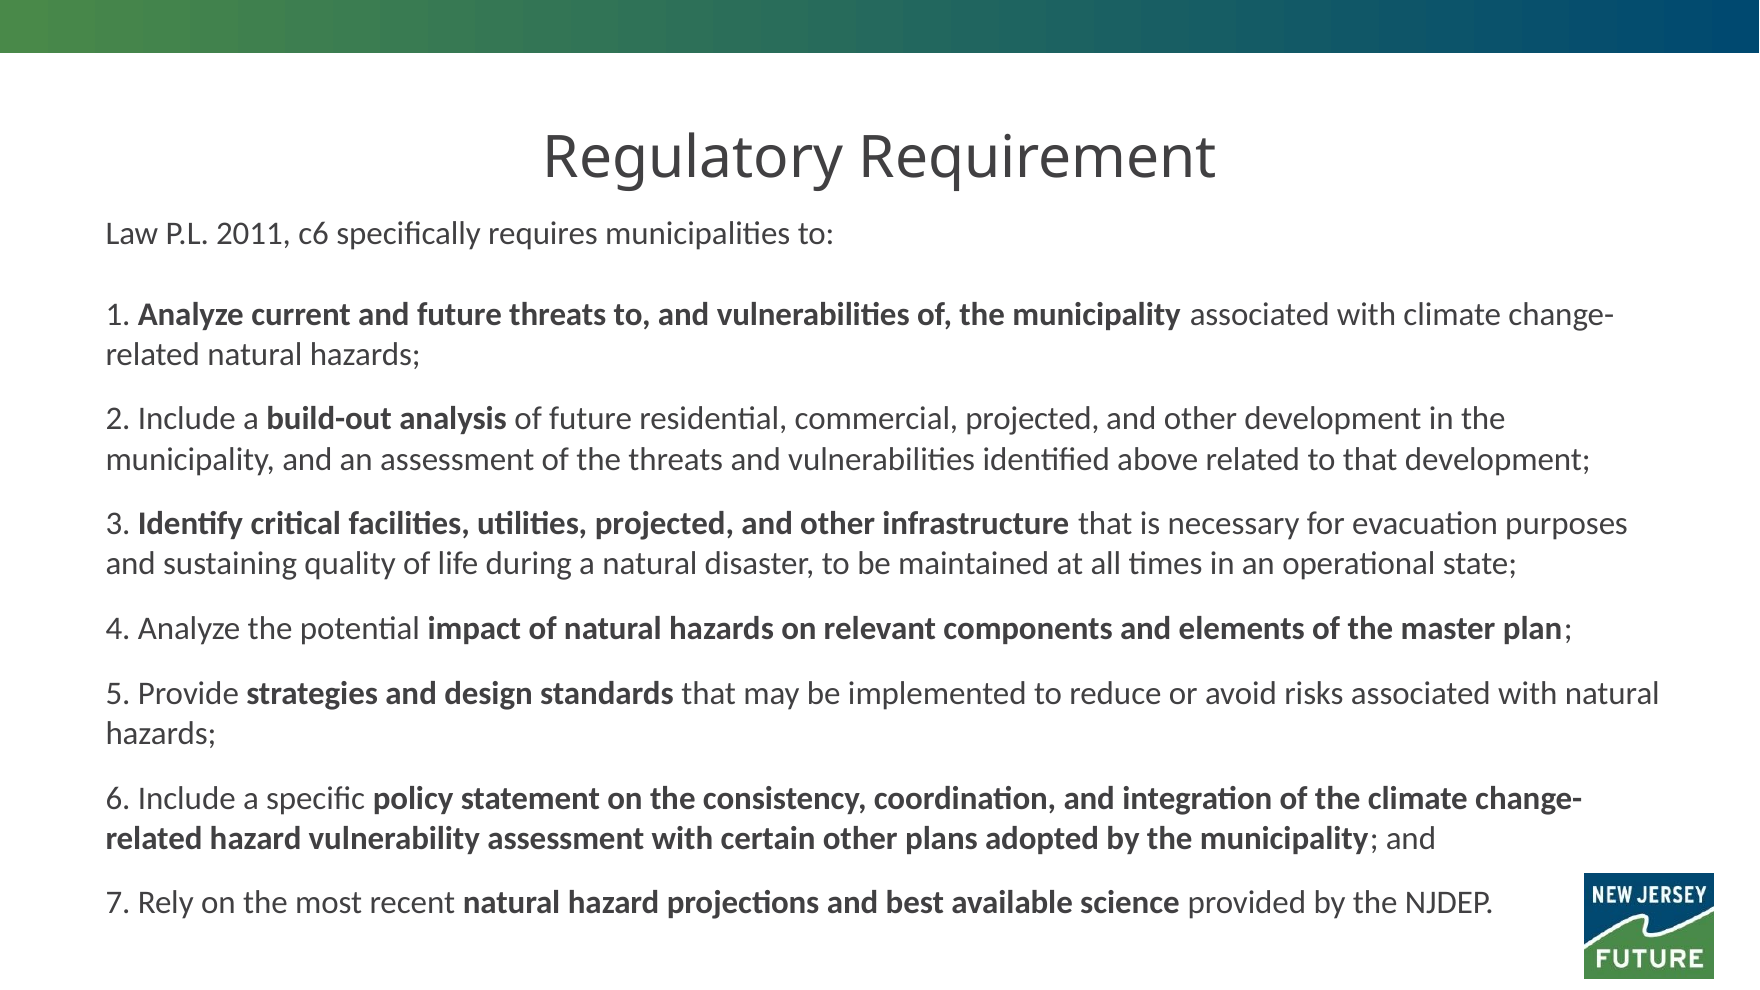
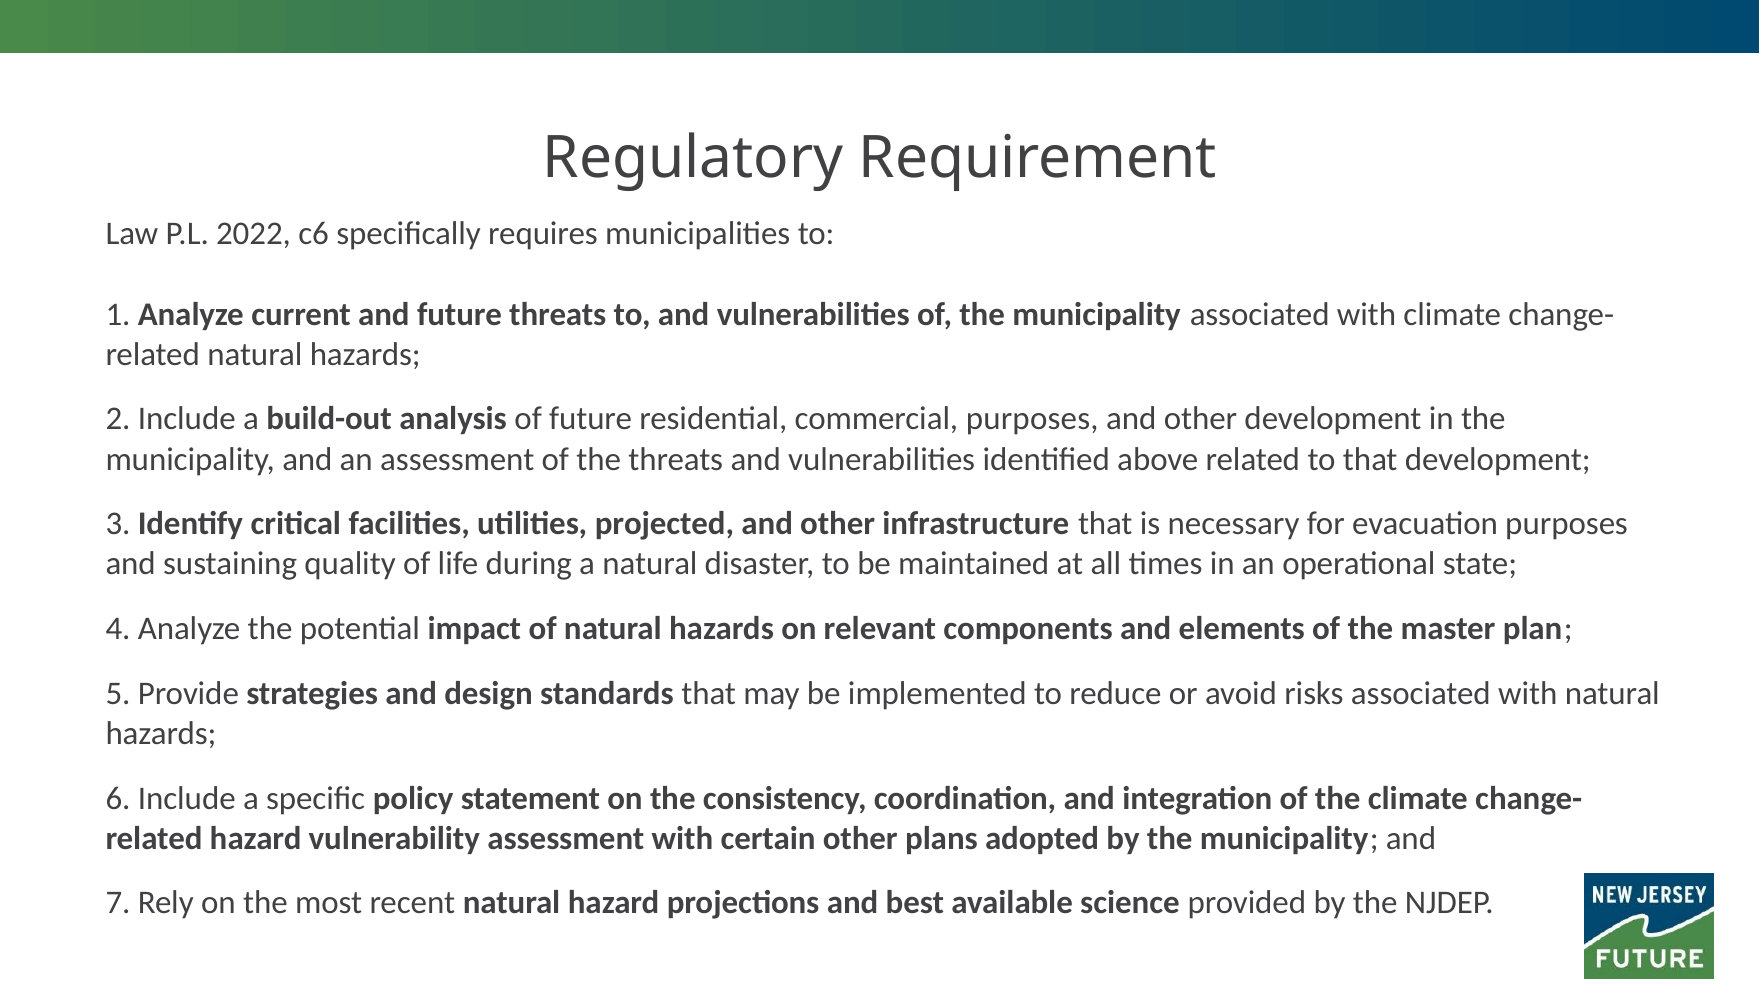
2011: 2011 -> 2022
commercial projected: projected -> purposes
